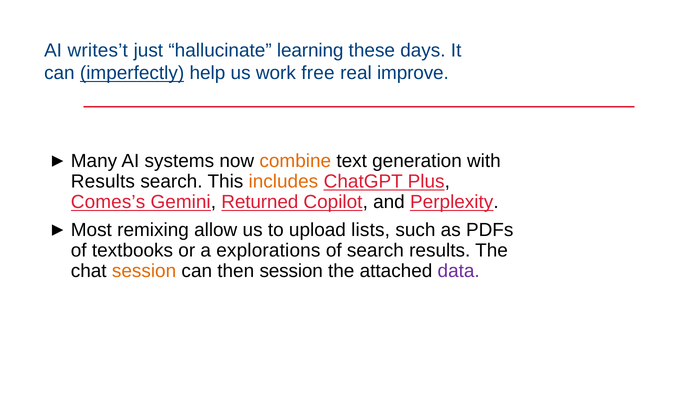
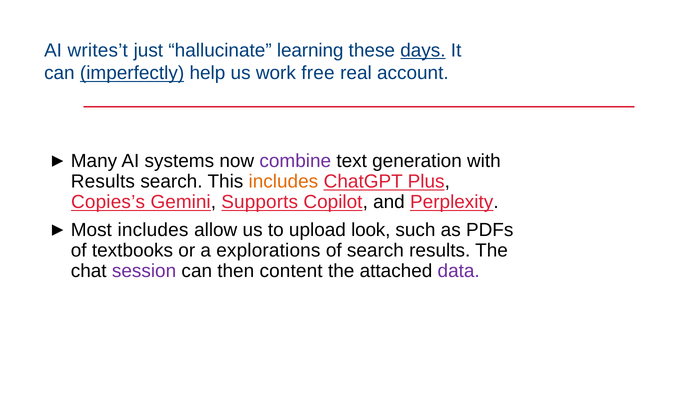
days underline: none -> present
improve: improve -> account
combine colour: orange -> purple
Comes’s: Comes’s -> Copies’s
Returned: Returned -> Supports
remixing at (153, 230): remixing -> includes
lists: lists -> look
session at (144, 271) colour: orange -> purple
then session: session -> content
